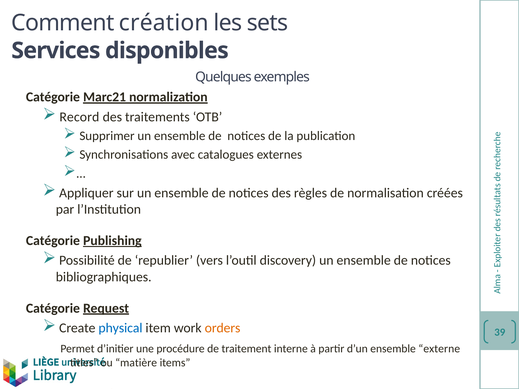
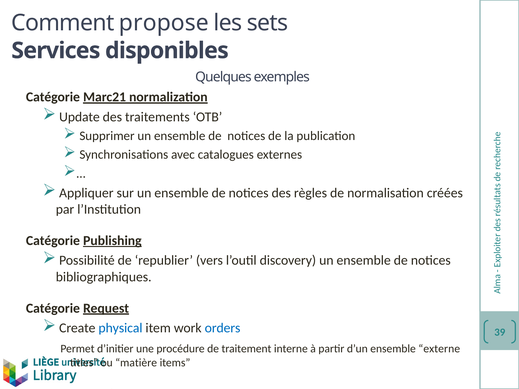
création: création -> propose
Record: Record -> Update
orders colour: orange -> blue
